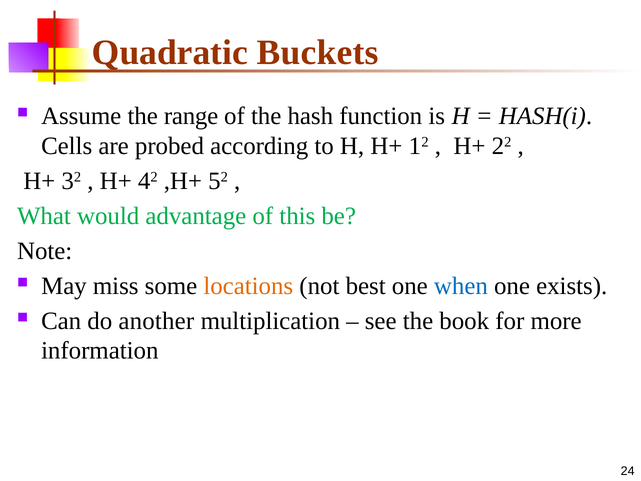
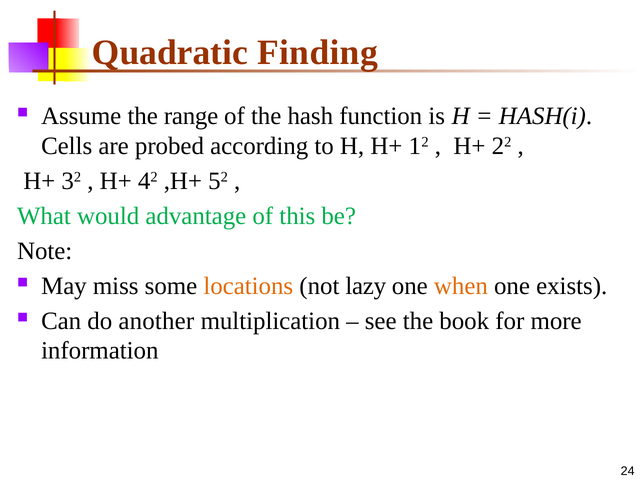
Buckets: Buckets -> Finding
best: best -> lazy
when colour: blue -> orange
